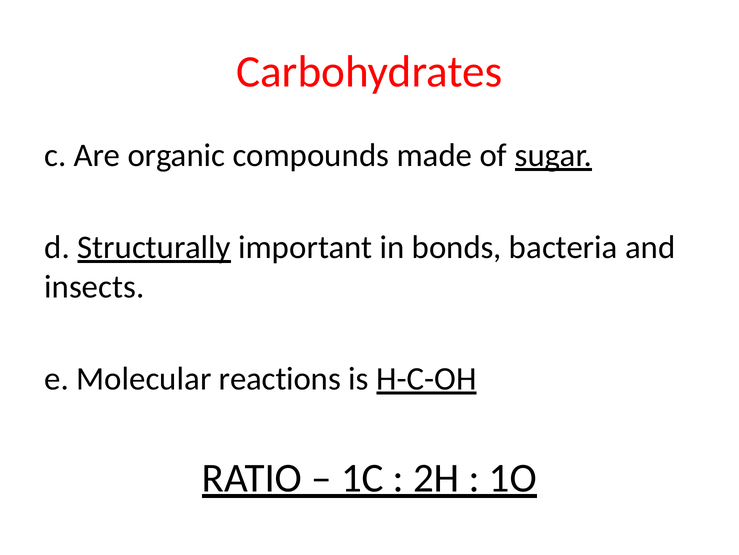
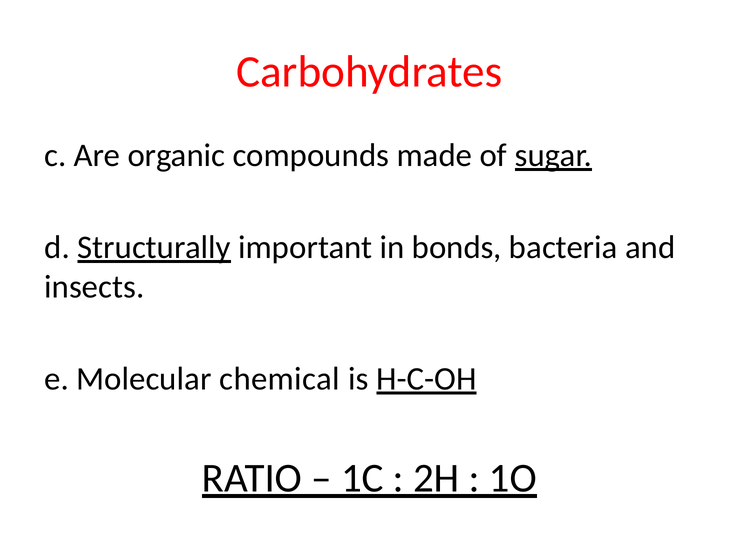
reactions: reactions -> chemical
